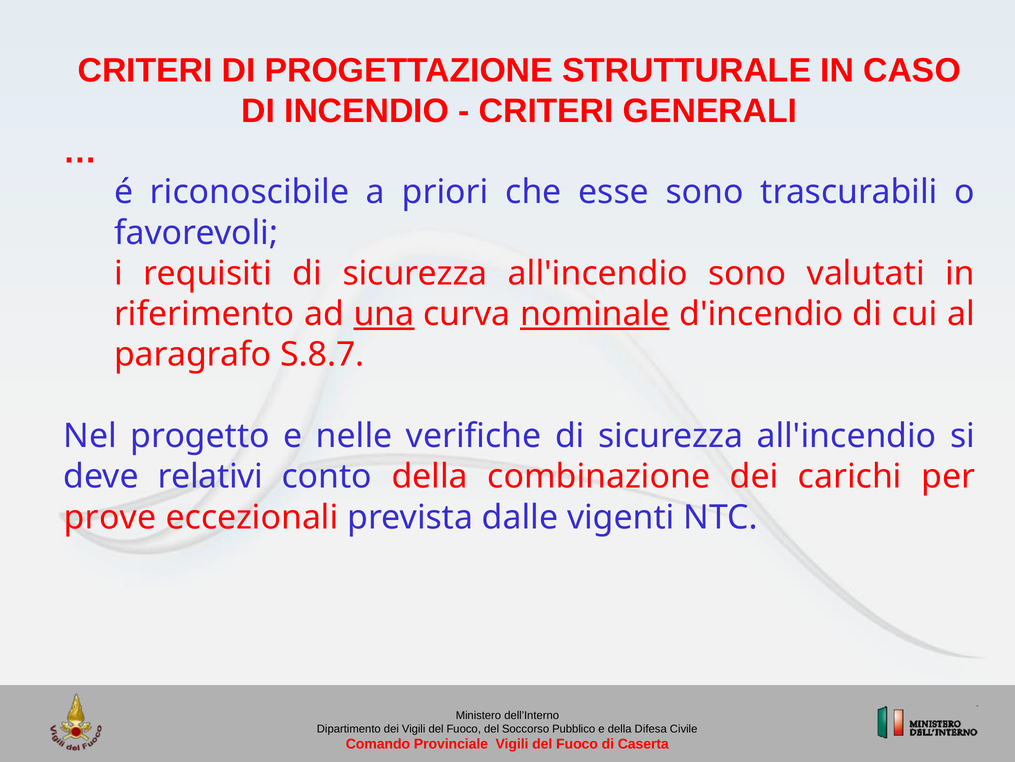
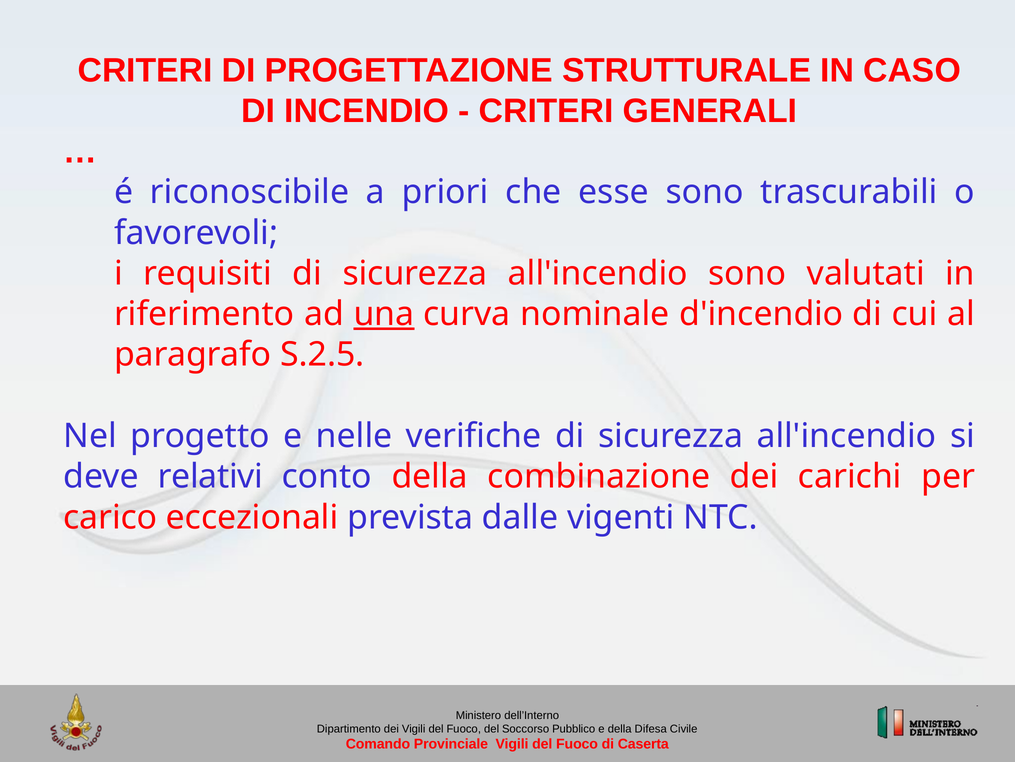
nominale underline: present -> none
S.8.7: S.8.7 -> S.2.5
prove: prove -> carico
